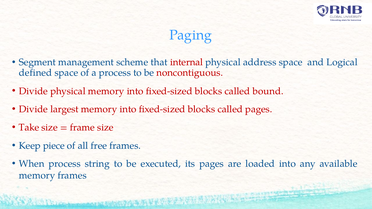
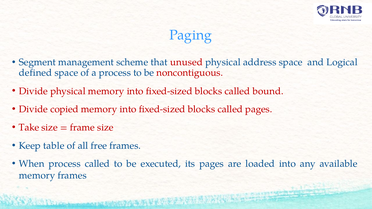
internal: internal -> unused
largest: largest -> copied
piece: piece -> table
process string: string -> called
